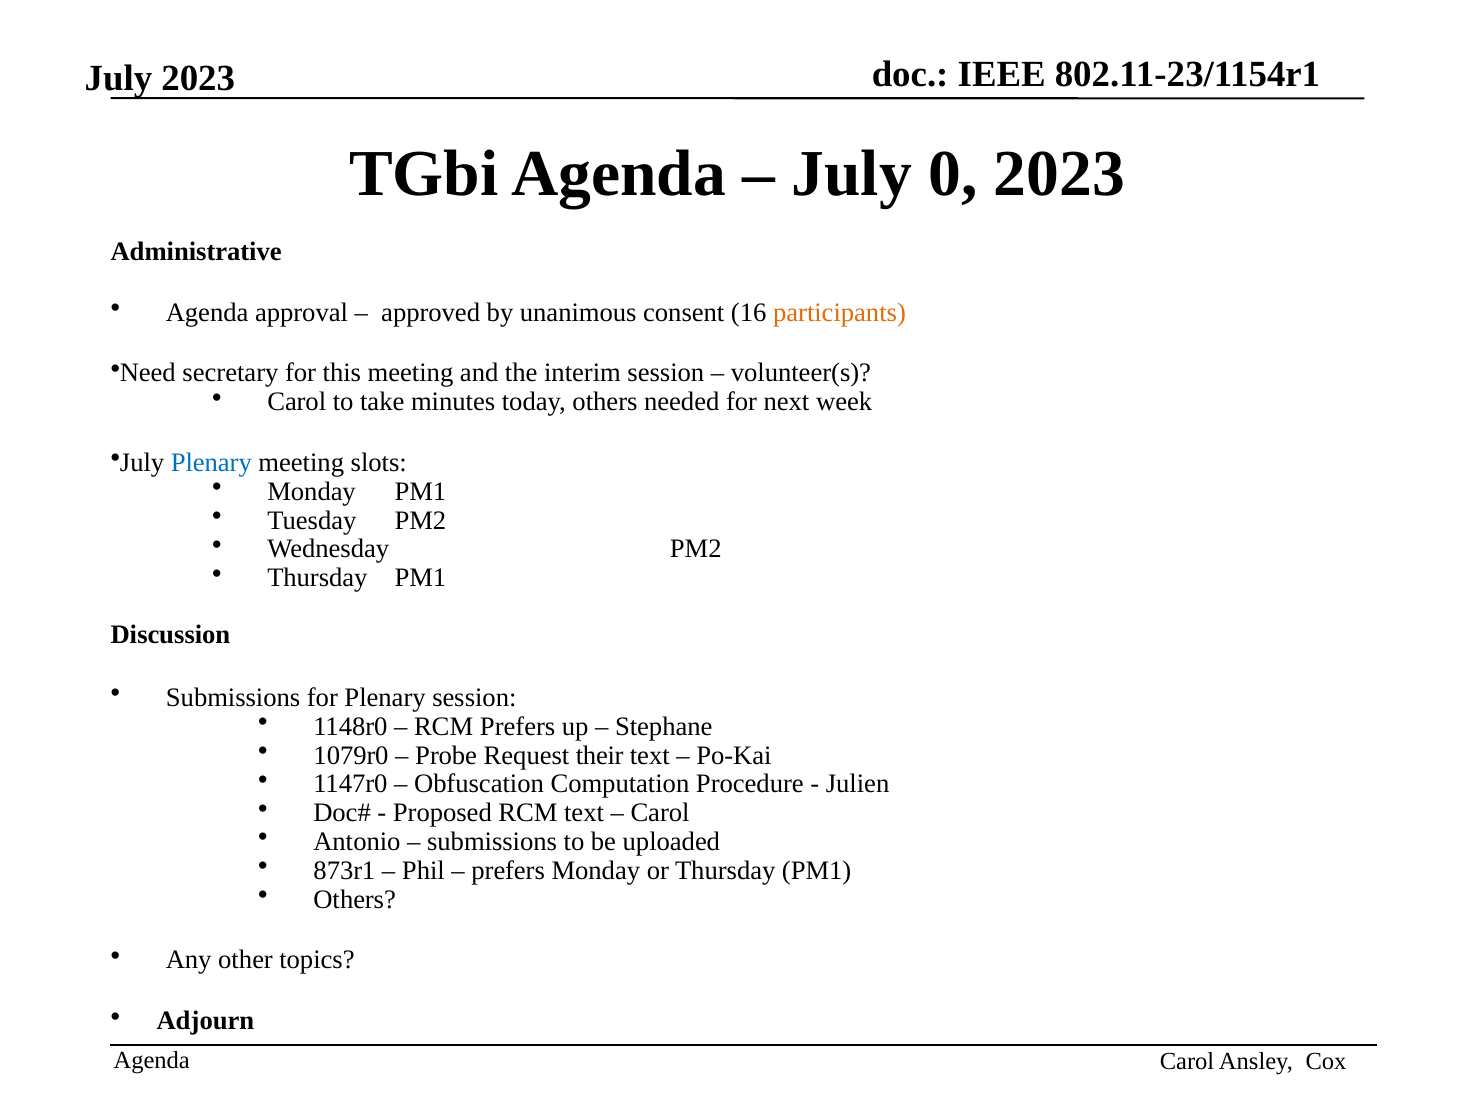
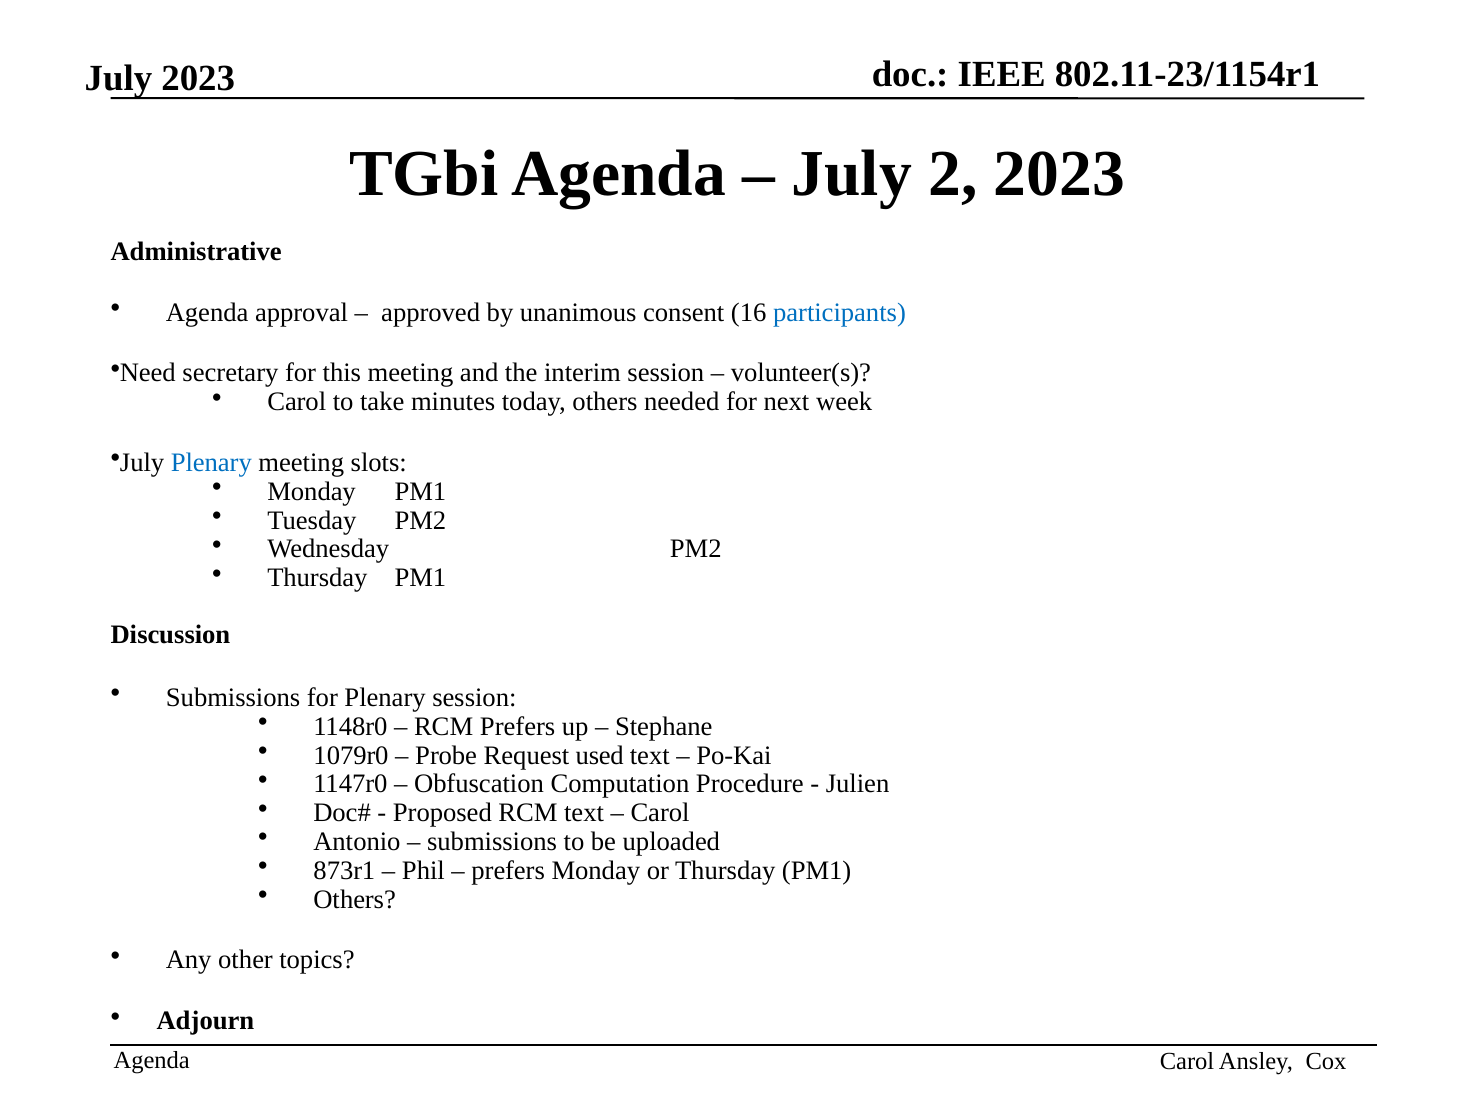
0: 0 -> 2
participants colour: orange -> blue
their: their -> used
